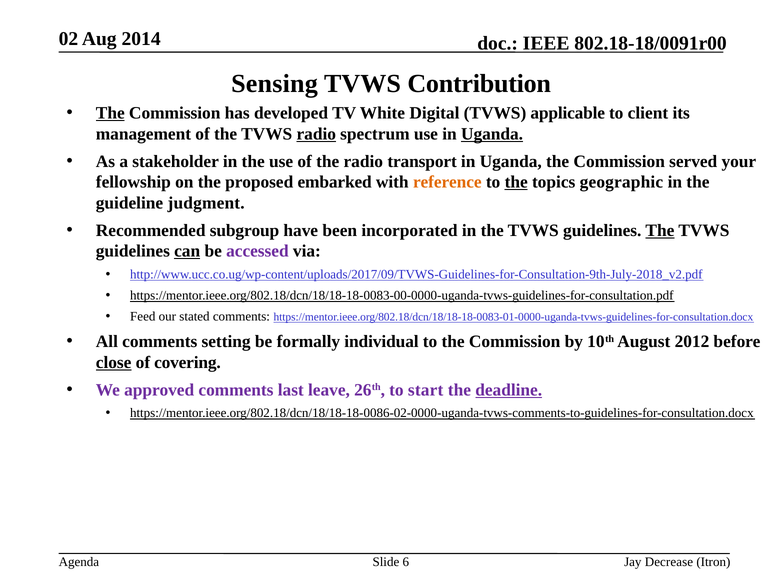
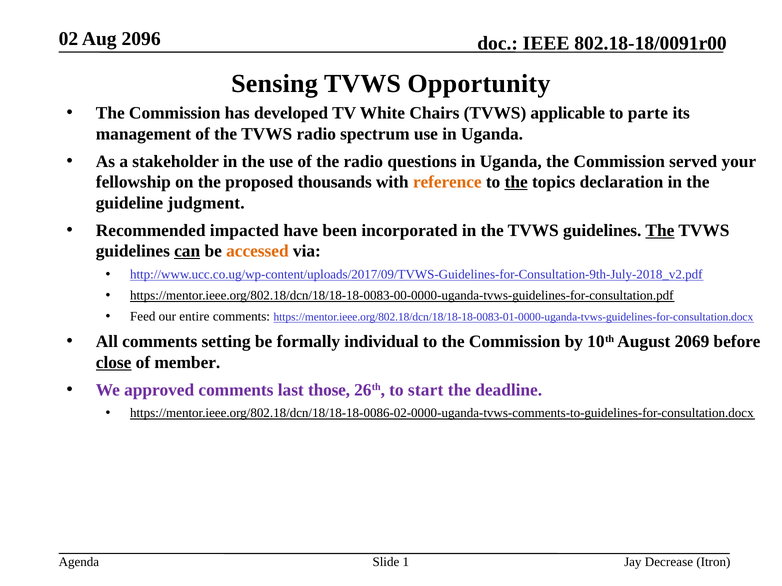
2014: 2014 -> 2096
Contribution: Contribution -> Opportunity
The at (110, 113) underline: present -> none
Digital: Digital -> Chairs
client: client -> parte
radio at (316, 134) underline: present -> none
Uganda at (492, 134) underline: present -> none
transport: transport -> questions
embarked: embarked -> thousands
geographic: geographic -> declaration
subgroup: subgroup -> impacted
accessed colour: purple -> orange
stated: stated -> entire
2012: 2012 -> 2069
covering: covering -> member
leave: leave -> those
deadline underline: present -> none
6: 6 -> 1
